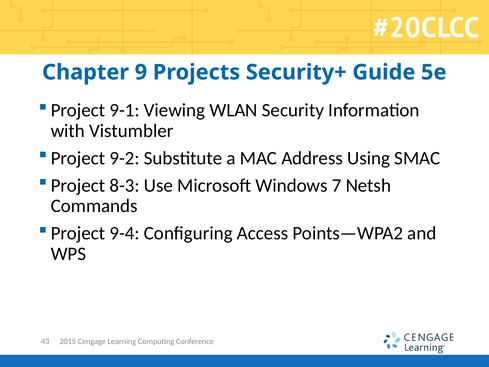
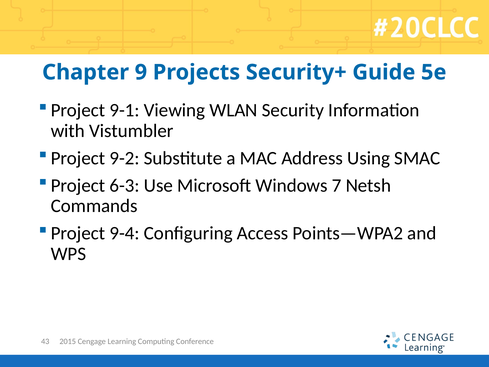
8-3: 8-3 -> 6-3
